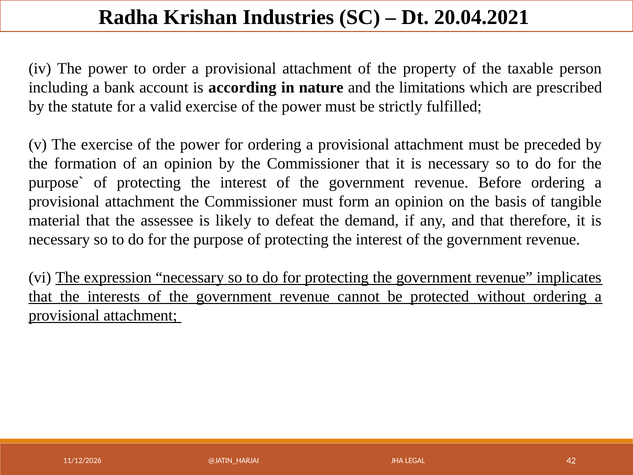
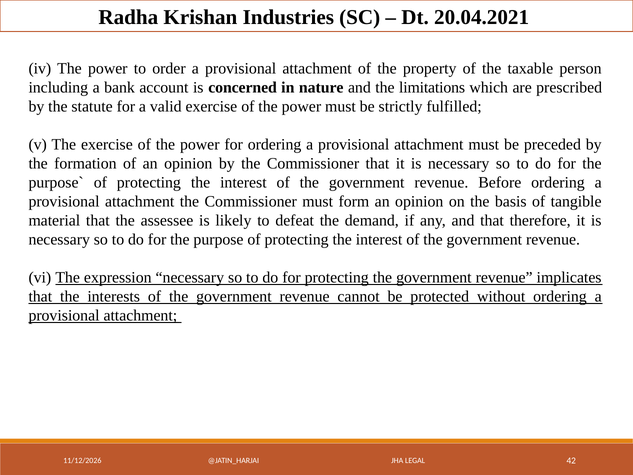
according: according -> concerned
